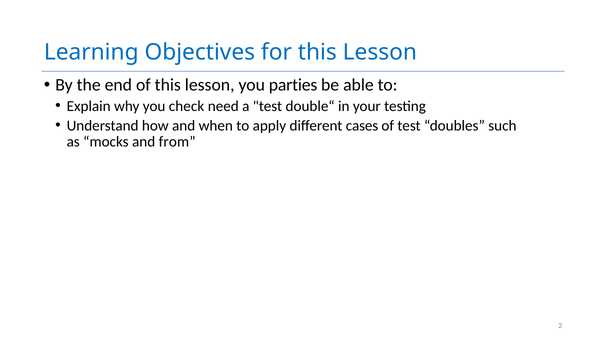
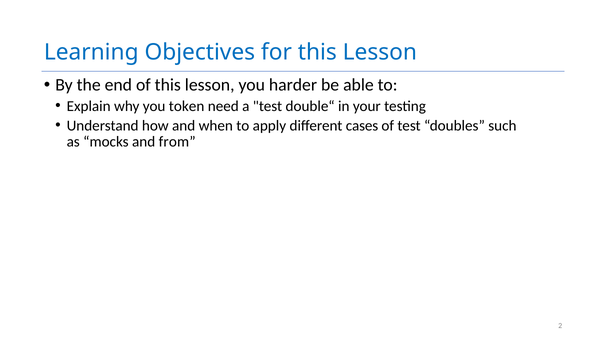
parties: parties -> harder
check: check -> token
